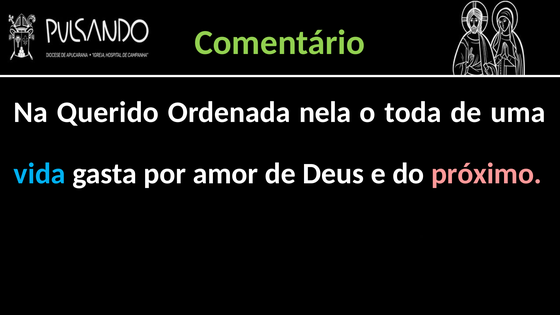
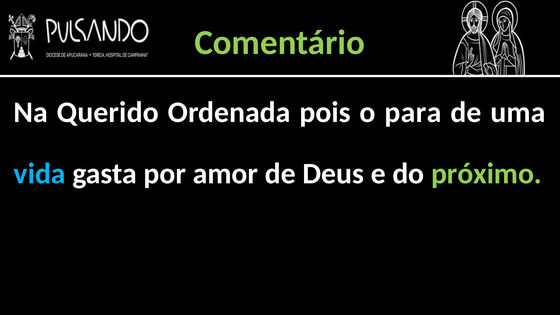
nela: nela -> pois
toda: toda -> para
próximo colour: pink -> light green
